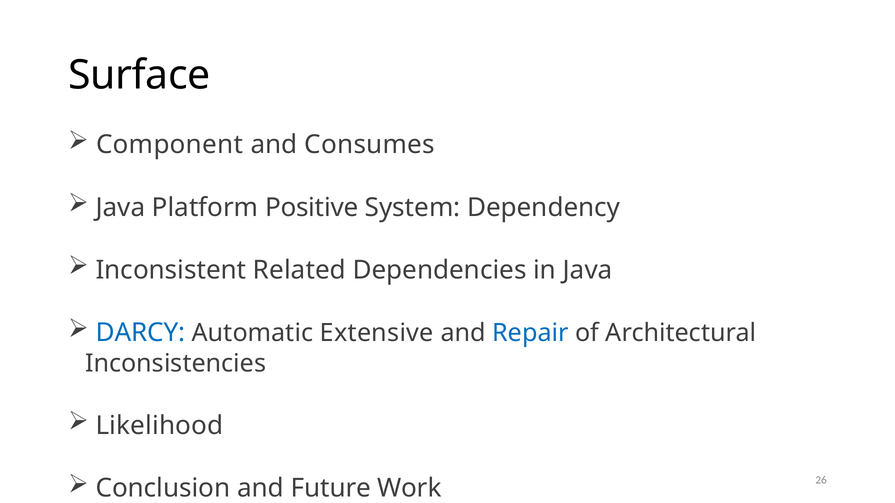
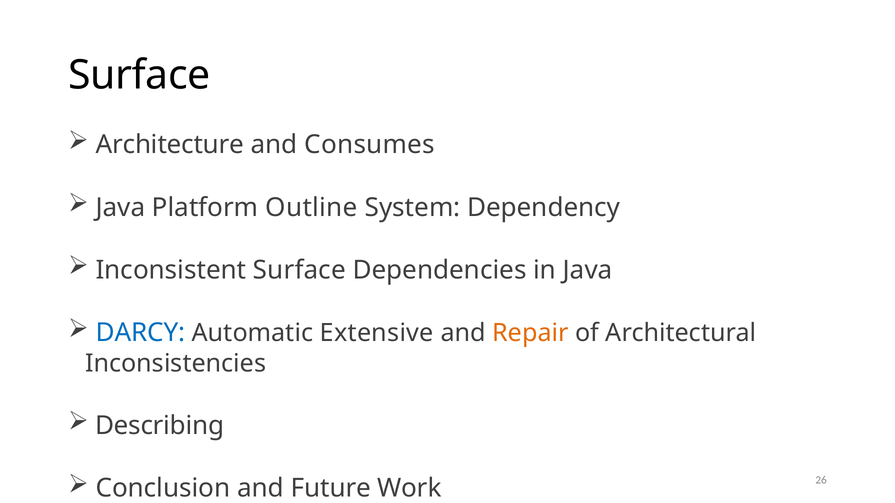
Component: Component -> Architecture
Positive: Positive -> Outline
Inconsistent Related: Related -> Surface
Repair colour: blue -> orange
Likelihood: Likelihood -> Describing
